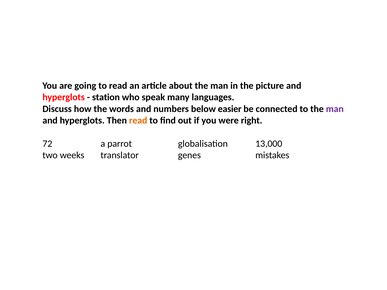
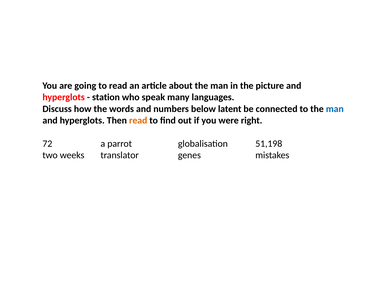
easier: easier -> latent
man at (335, 109) colour: purple -> blue
13,000: 13,000 -> 51,198
